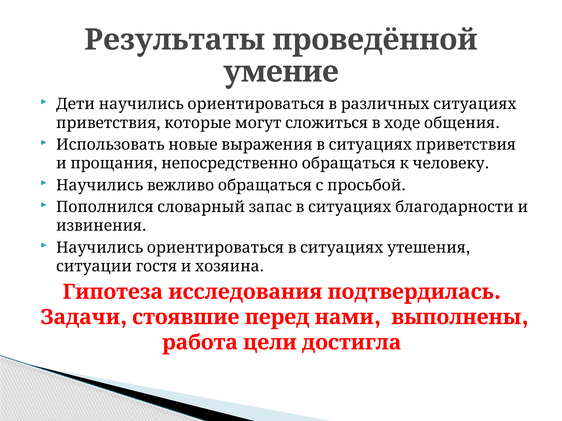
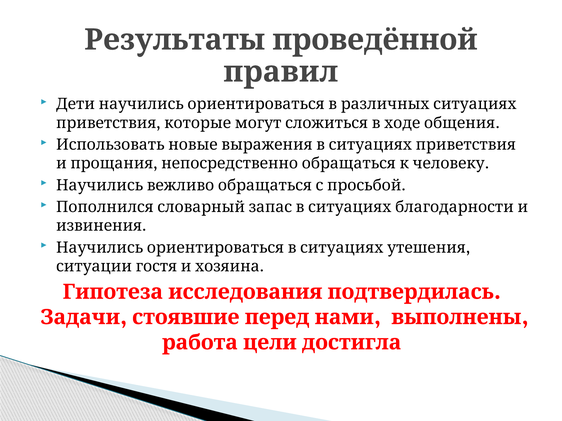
умение: умение -> правил
